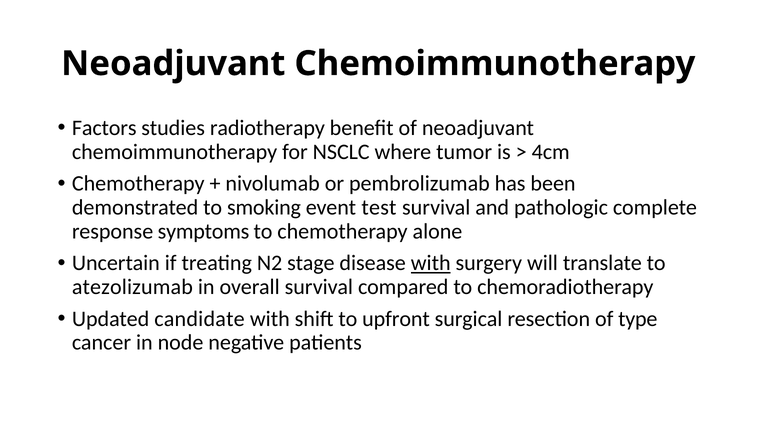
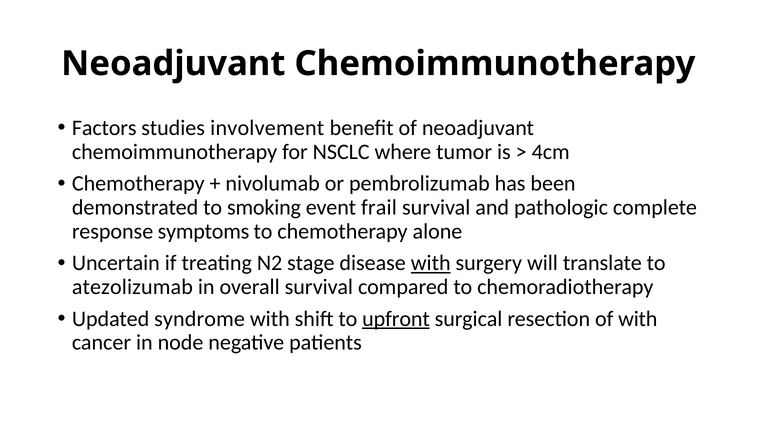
radiotherapy: radiotherapy -> involvement
test: test -> frail
candidate: candidate -> syndrome
upfront underline: none -> present
of type: type -> with
